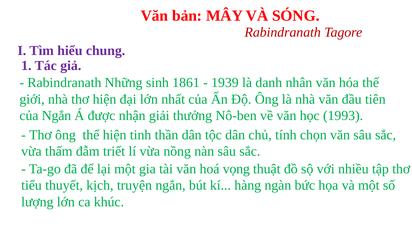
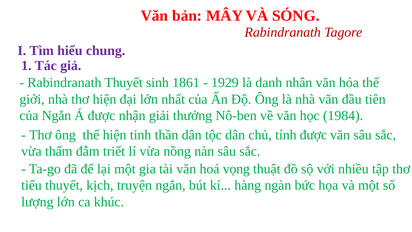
Rabindranath Những: Những -> Thuyết
1939: 1939 -> 1929
1993: 1993 -> 1984
tính chọn: chọn -> được
